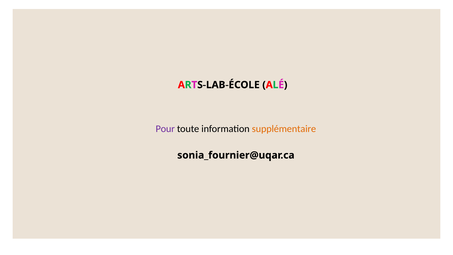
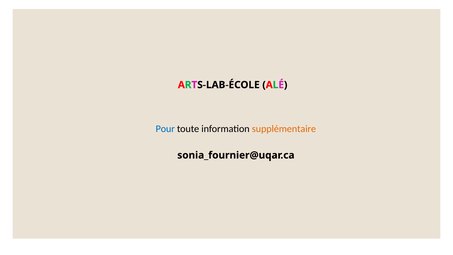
Pour colour: purple -> blue
